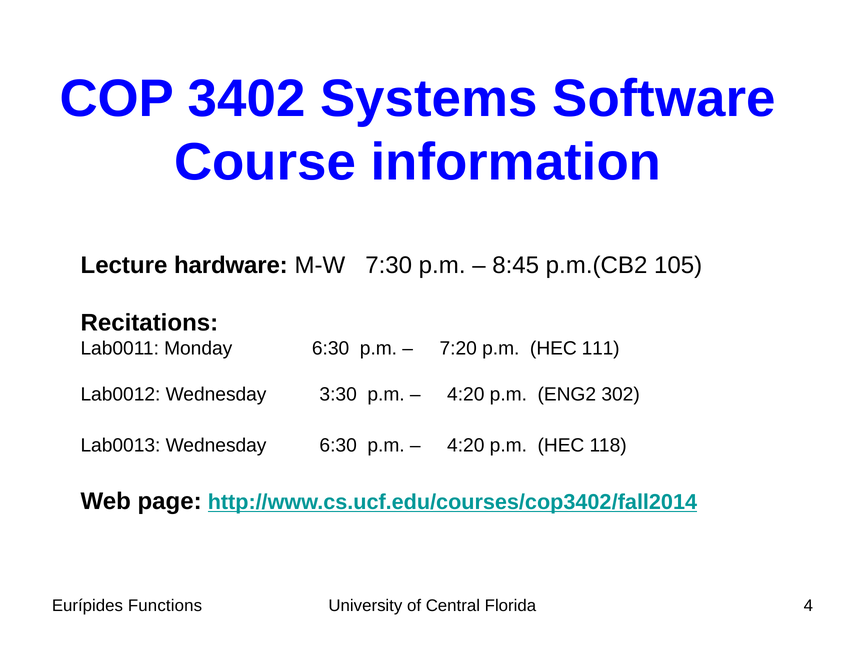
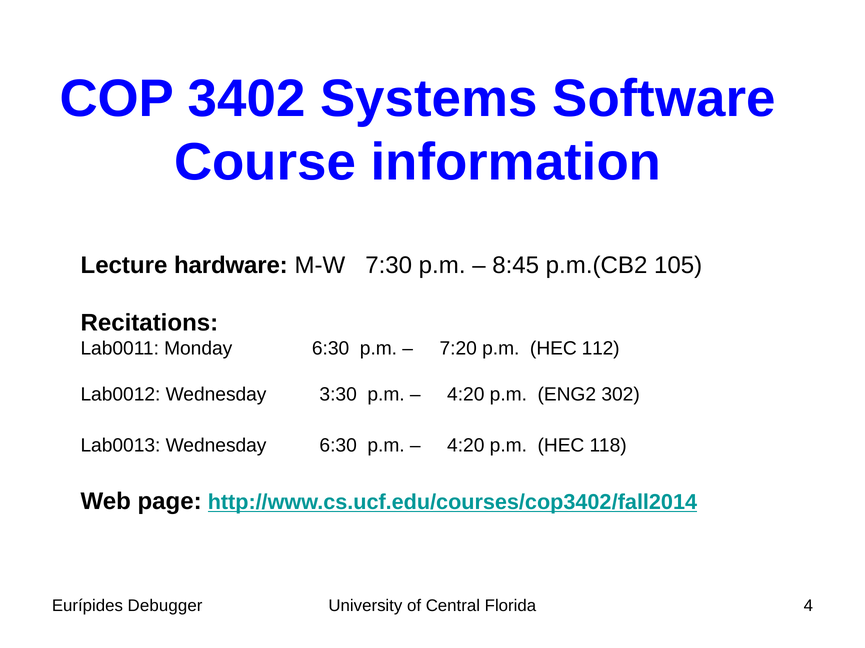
111: 111 -> 112
Functions: Functions -> Debugger
